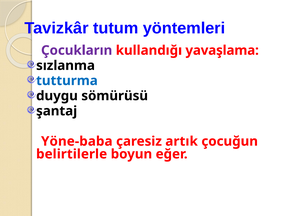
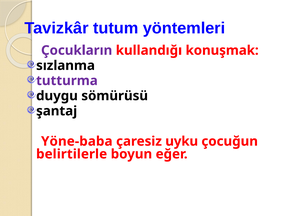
yavaşlama: yavaşlama -> konuşmak
tutturma colour: blue -> purple
artık: artık -> uyku
